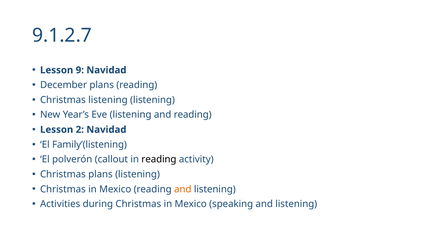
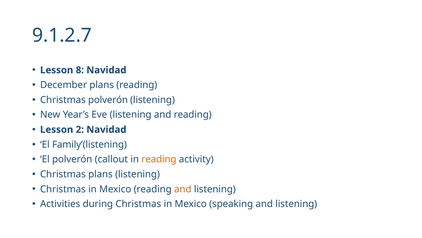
9: 9 -> 8
Christmas listening: listening -> polverón
reading at (159, 159) colour: black -> orange
